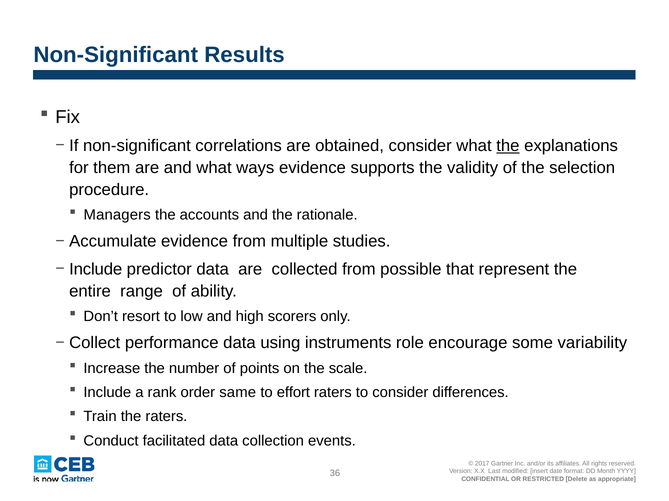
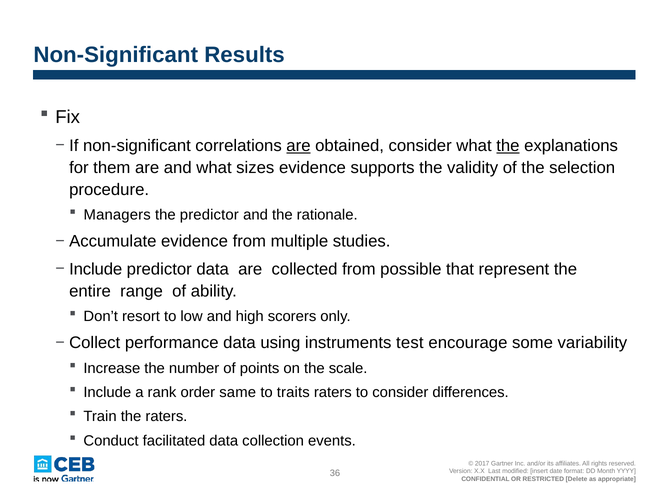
are at (298, 146) underline: none -> present
ways: ways -> sizes
the accounts: accounts -> predictor
role: role -> test
effort: effort -> traits
